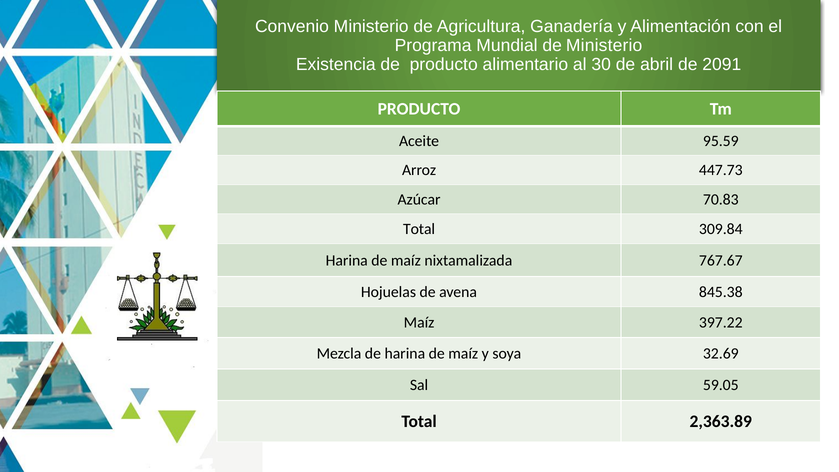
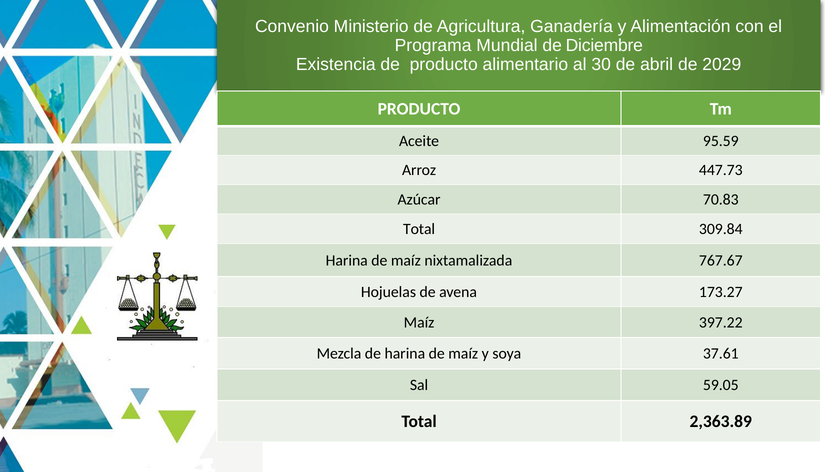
de Ministerio: Ministerio -> Diciembre
2091: 2091 -> 2029
845.38: 845.38 -> 173.27
32.69: 32.69 -> 37.61
